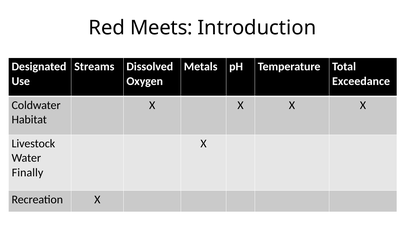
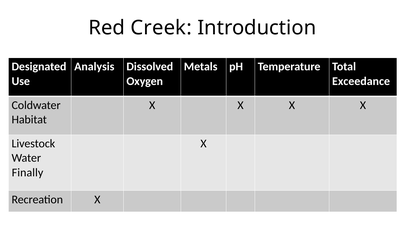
Meets: Meets -> Creek
Streams: Streams -> Analysis
